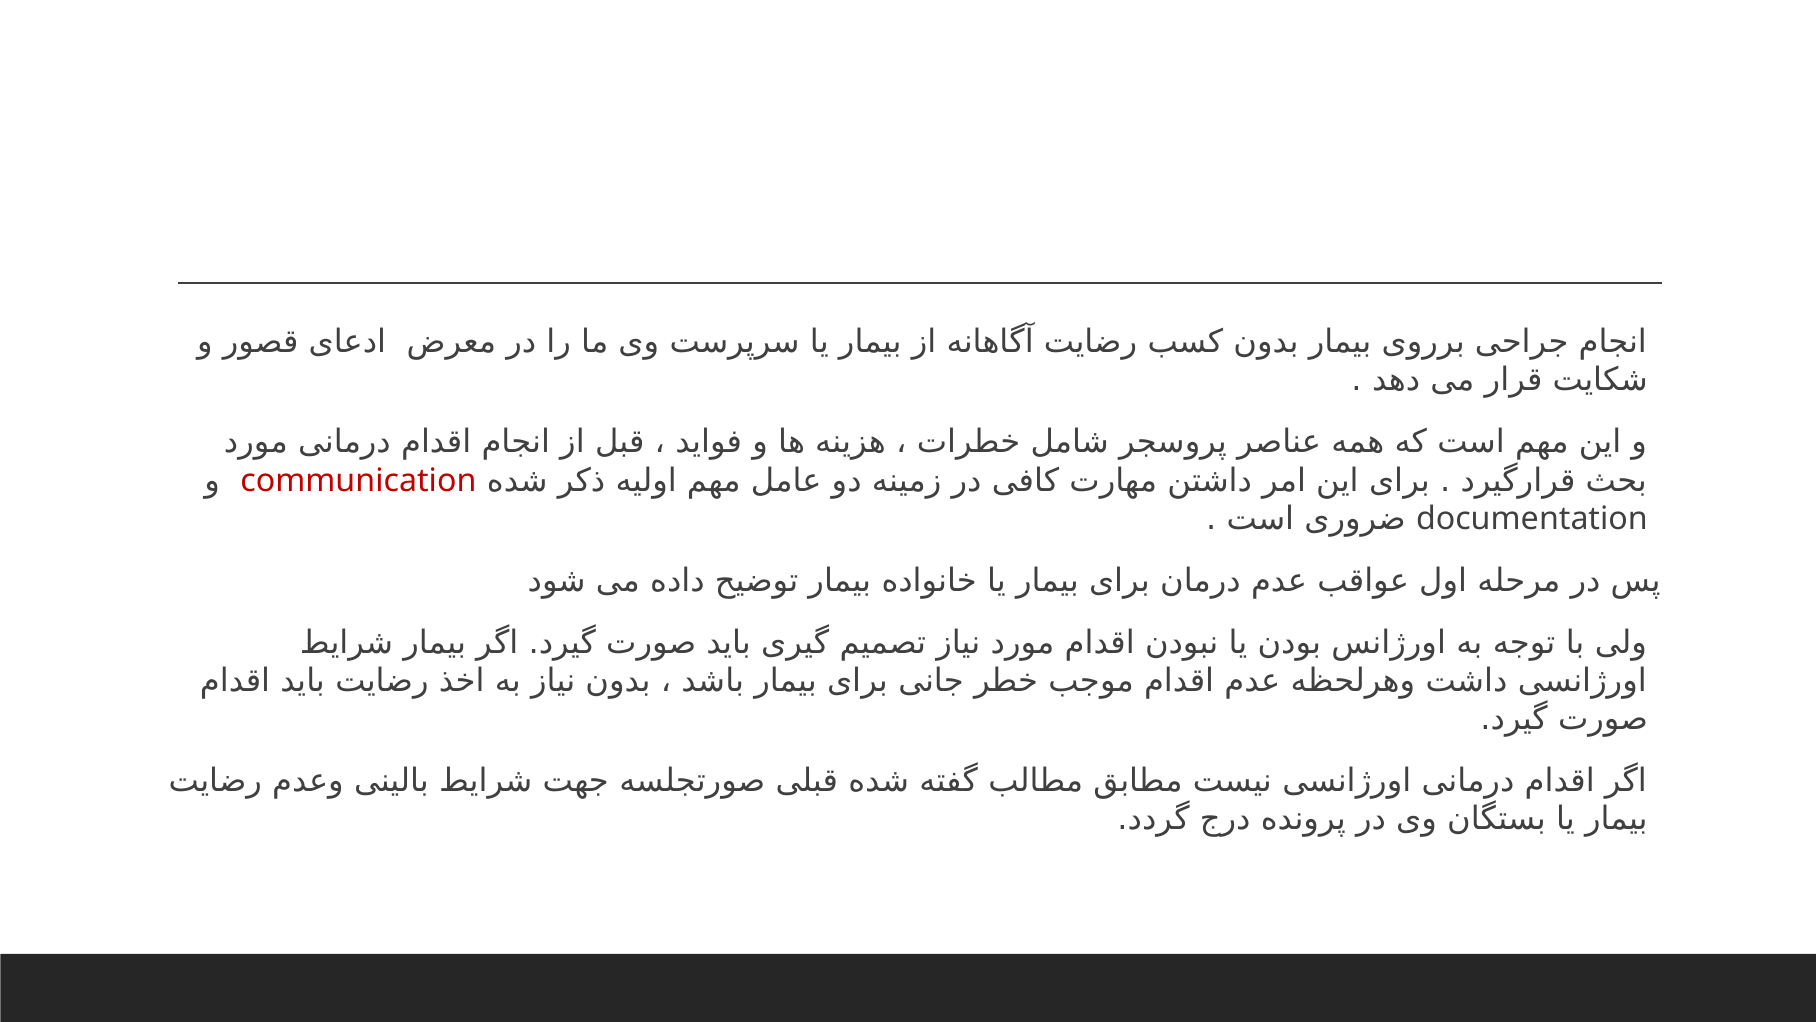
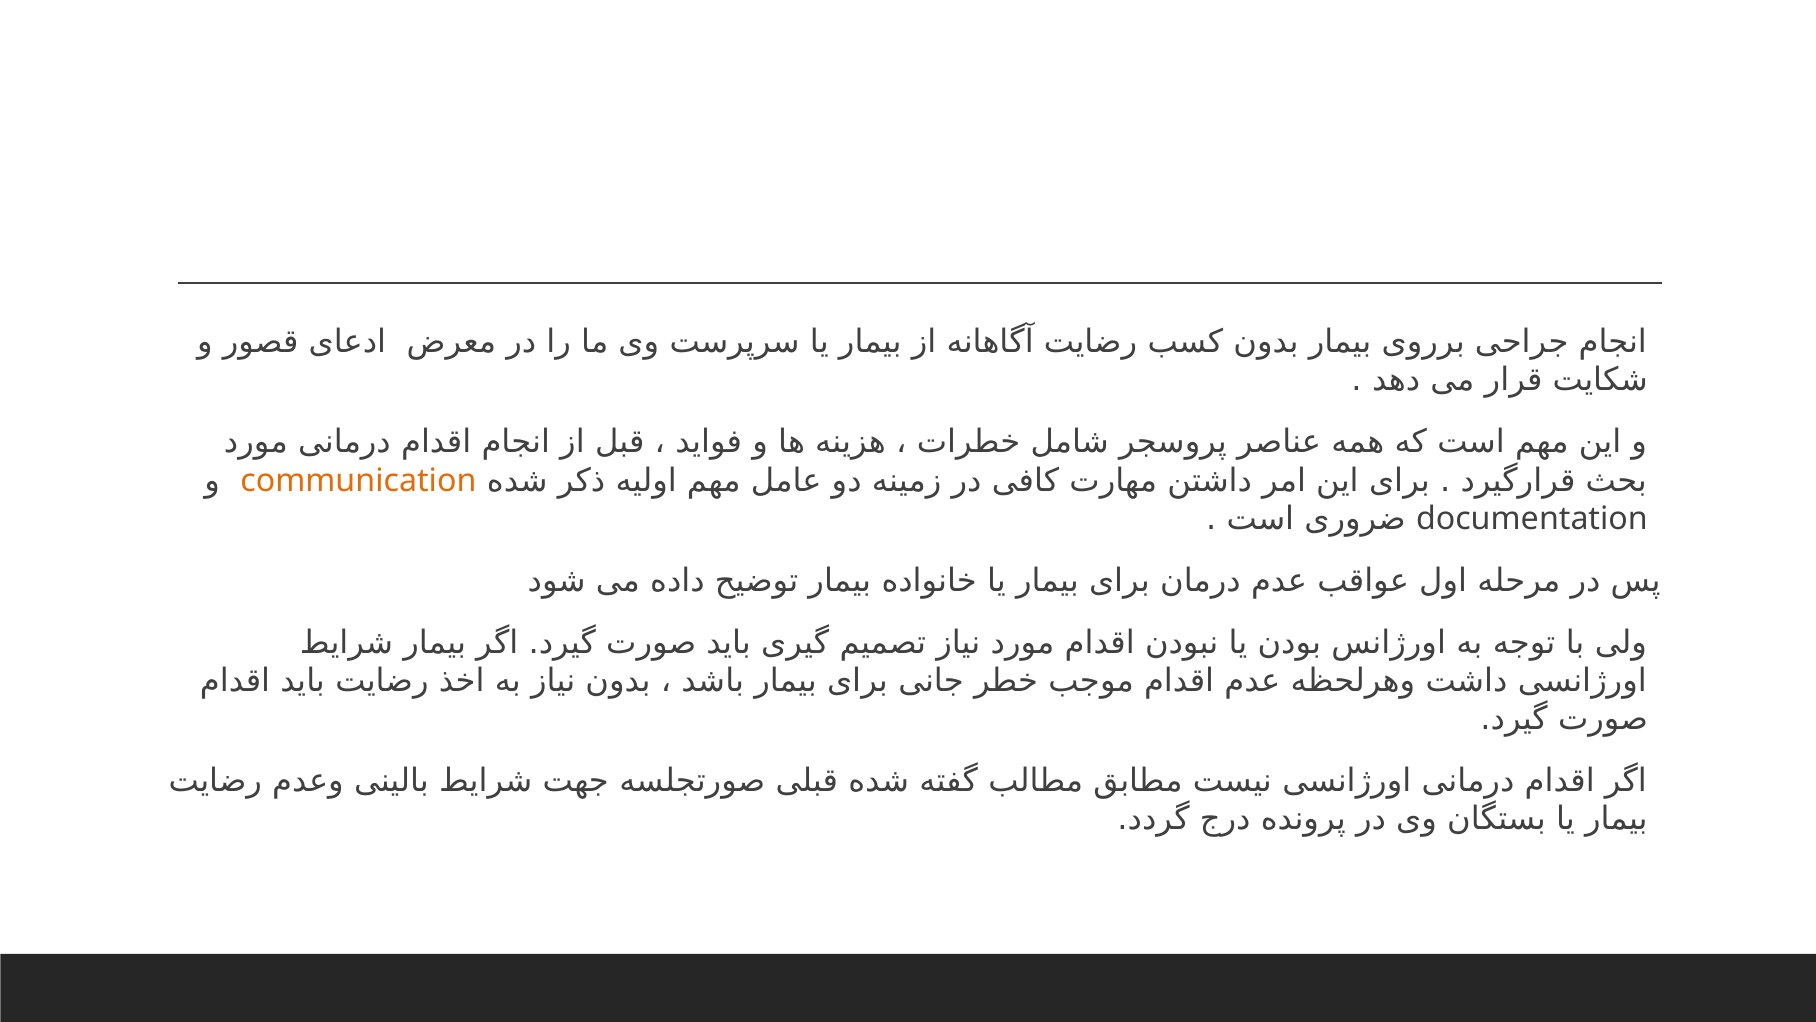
communication colour: red -> orange
